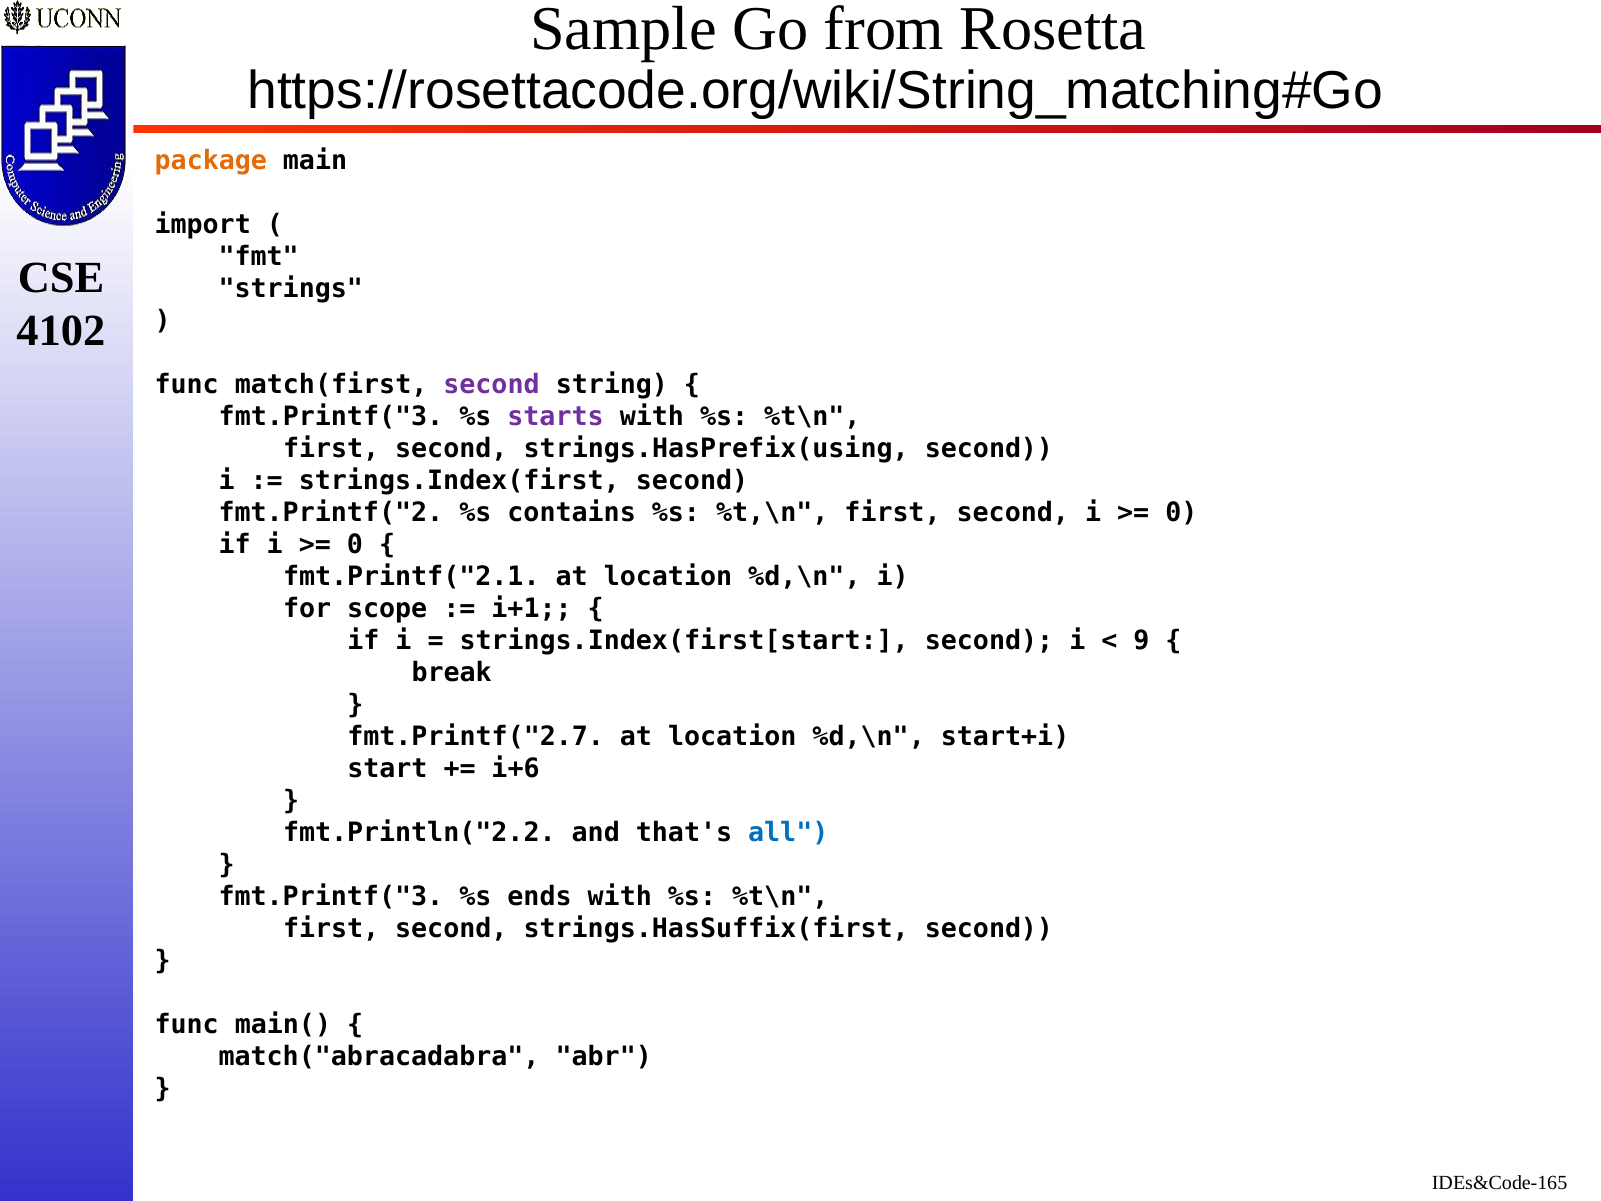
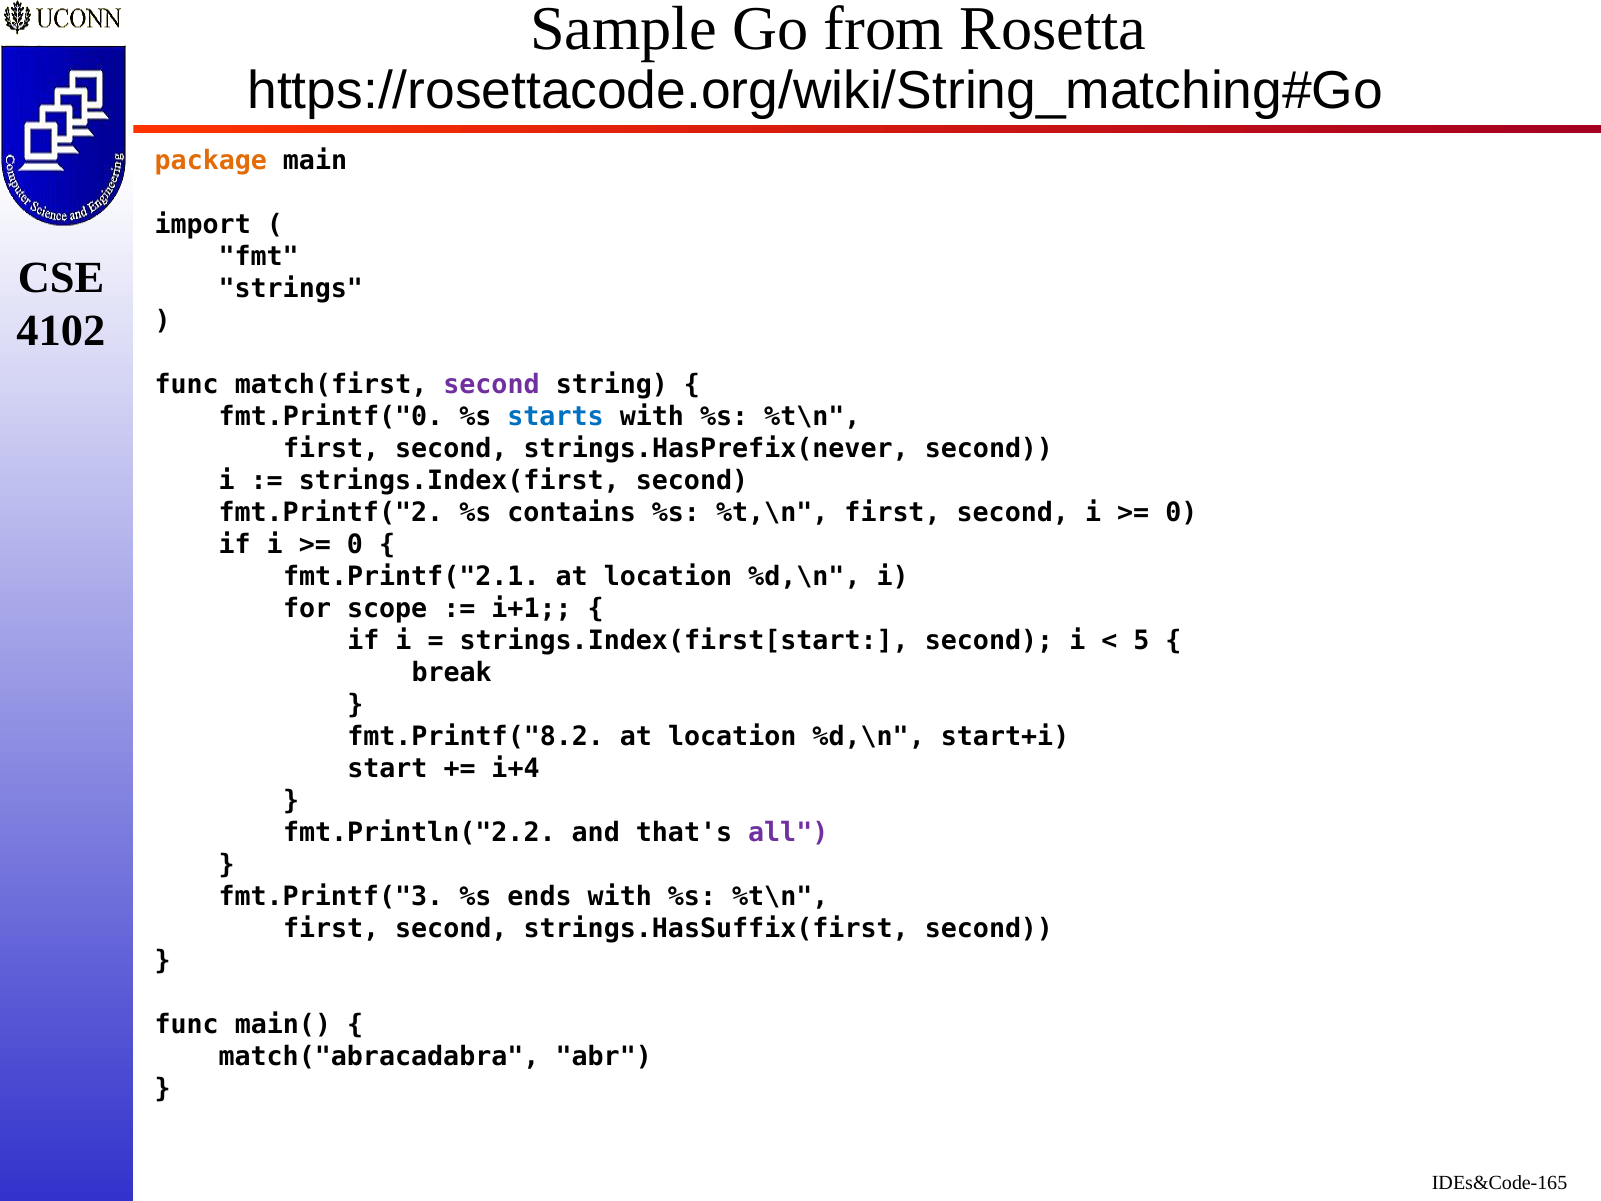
fmt.Printf("3 at (331, 416): fmt.Printf("3 -> fmt.Printf("0
starts colour: purple -> blue
strings.HasPrefix(using: strings.HasPrefix(using -> strings.HasPrefix(never
9: 9 -> 5
fmt.Printf("2.7: fmt.Printf("2.7 -> fmt.Printf("8.2
i+6: i+6 -> i+4
all colour: blue -> purple
